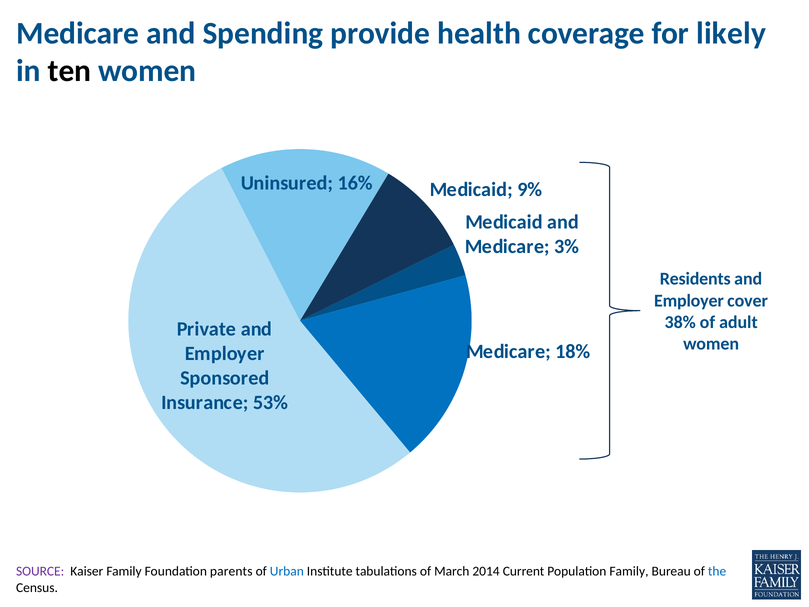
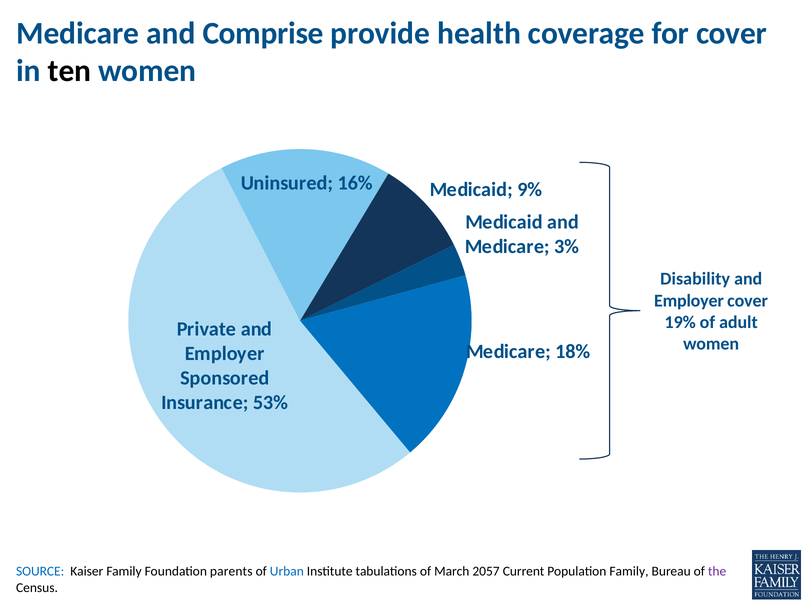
Spending: Spending -> Comprise
for likely: likely -> cover
Residents: Residents -> Disability
38%: 38% -> 19%
SOURCE colour: purple -> blue
2014: 2014 -> 2057
the colour: blue -> purple
